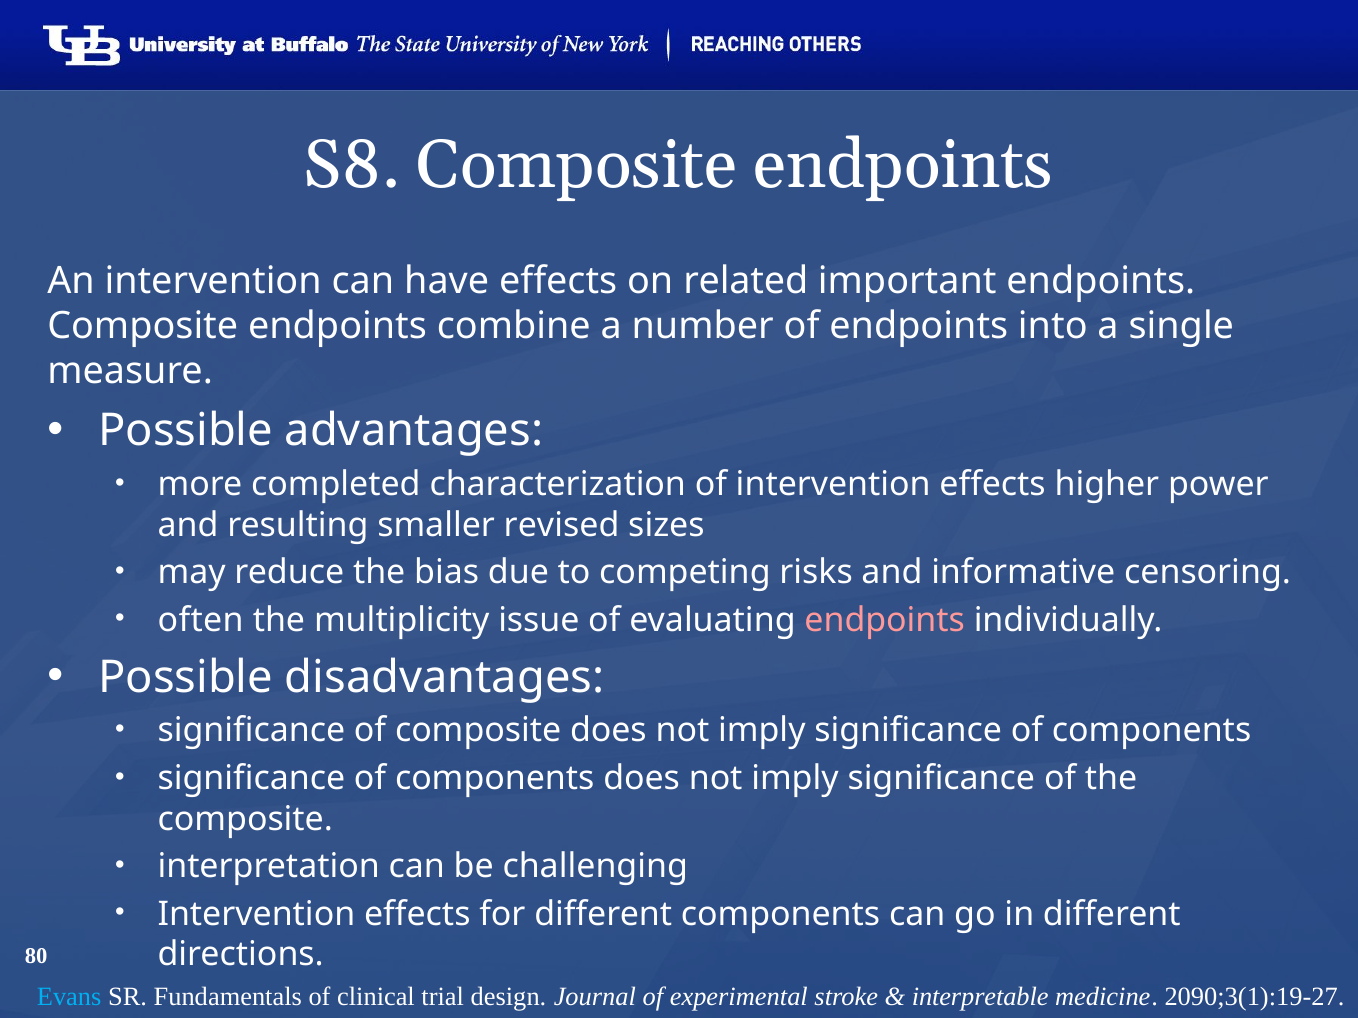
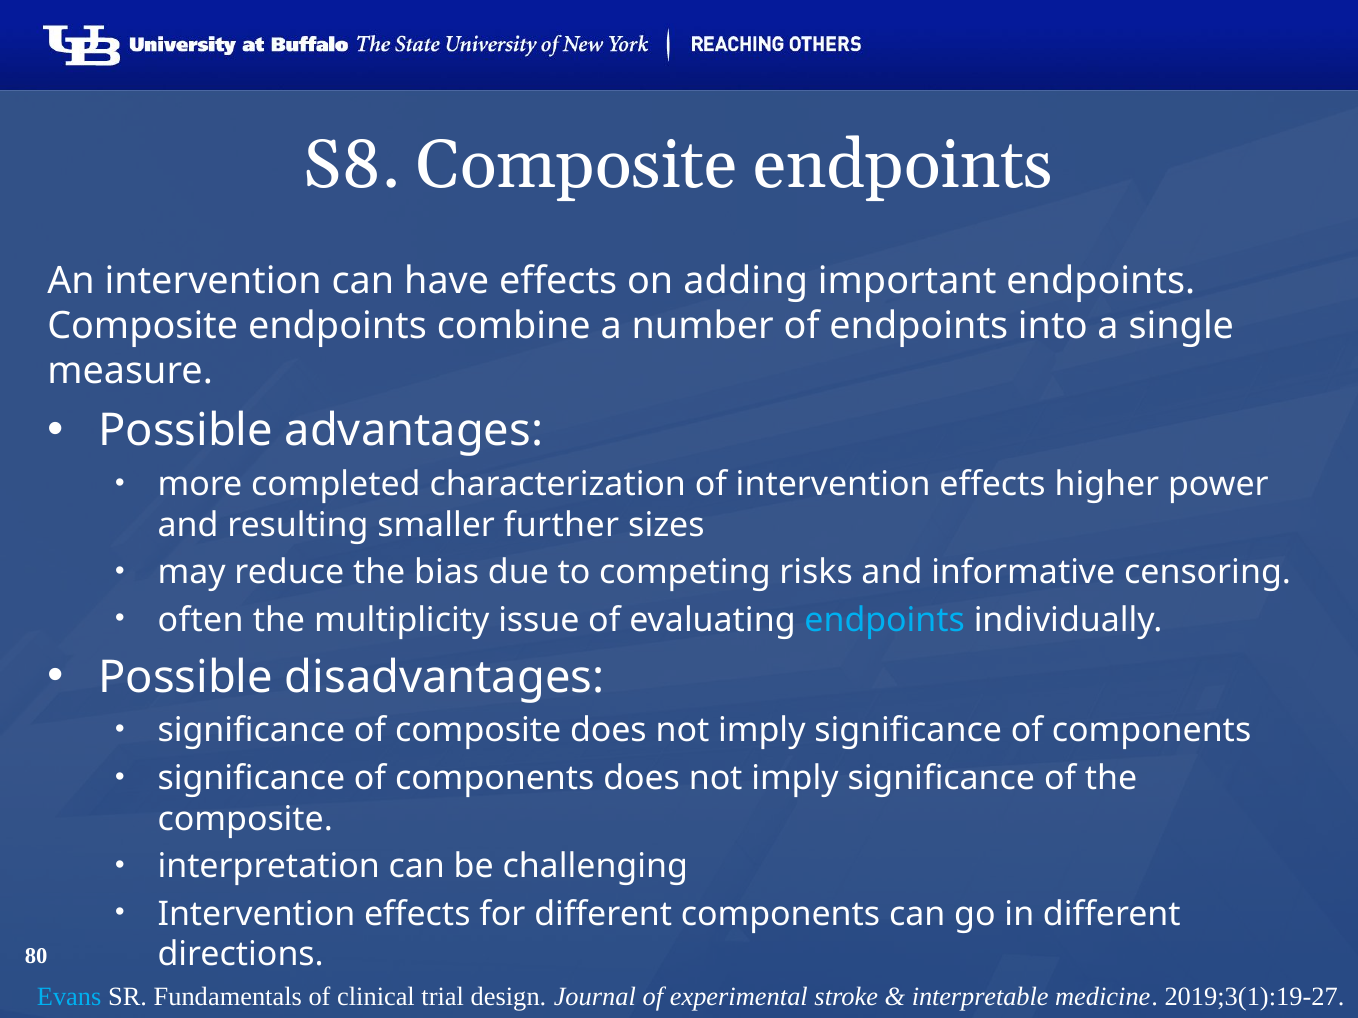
related: related -> adding
revised: revised -> further
endpoints at (885, 620) colour: pink -> light blue
2090;3(1):19-27: 2090;3(1):19-27 -> 2019;3(1):19-27
